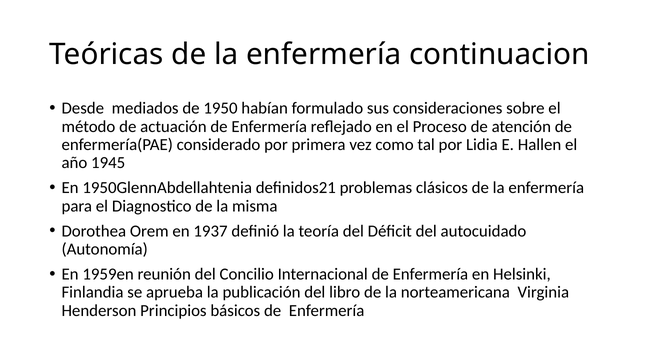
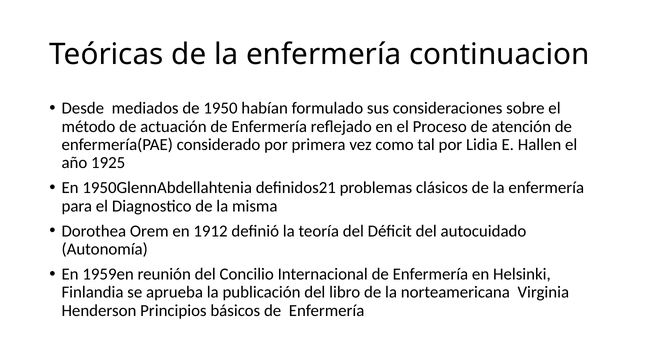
1945: 1945 -> 1925
1937: 1937 -> 1912
